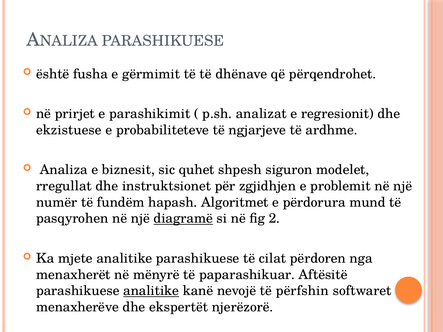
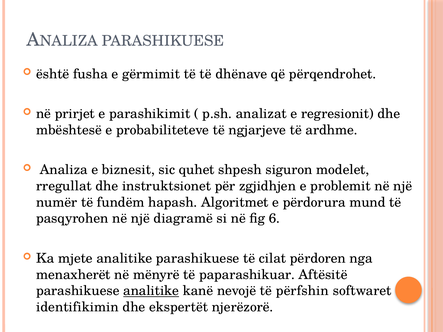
ekzistuese: ekzistuese -> mbështesë
diagramë underline: present -> none
2: 2 -> 6
menaxherëve: menaxherëve -> identifikimin
